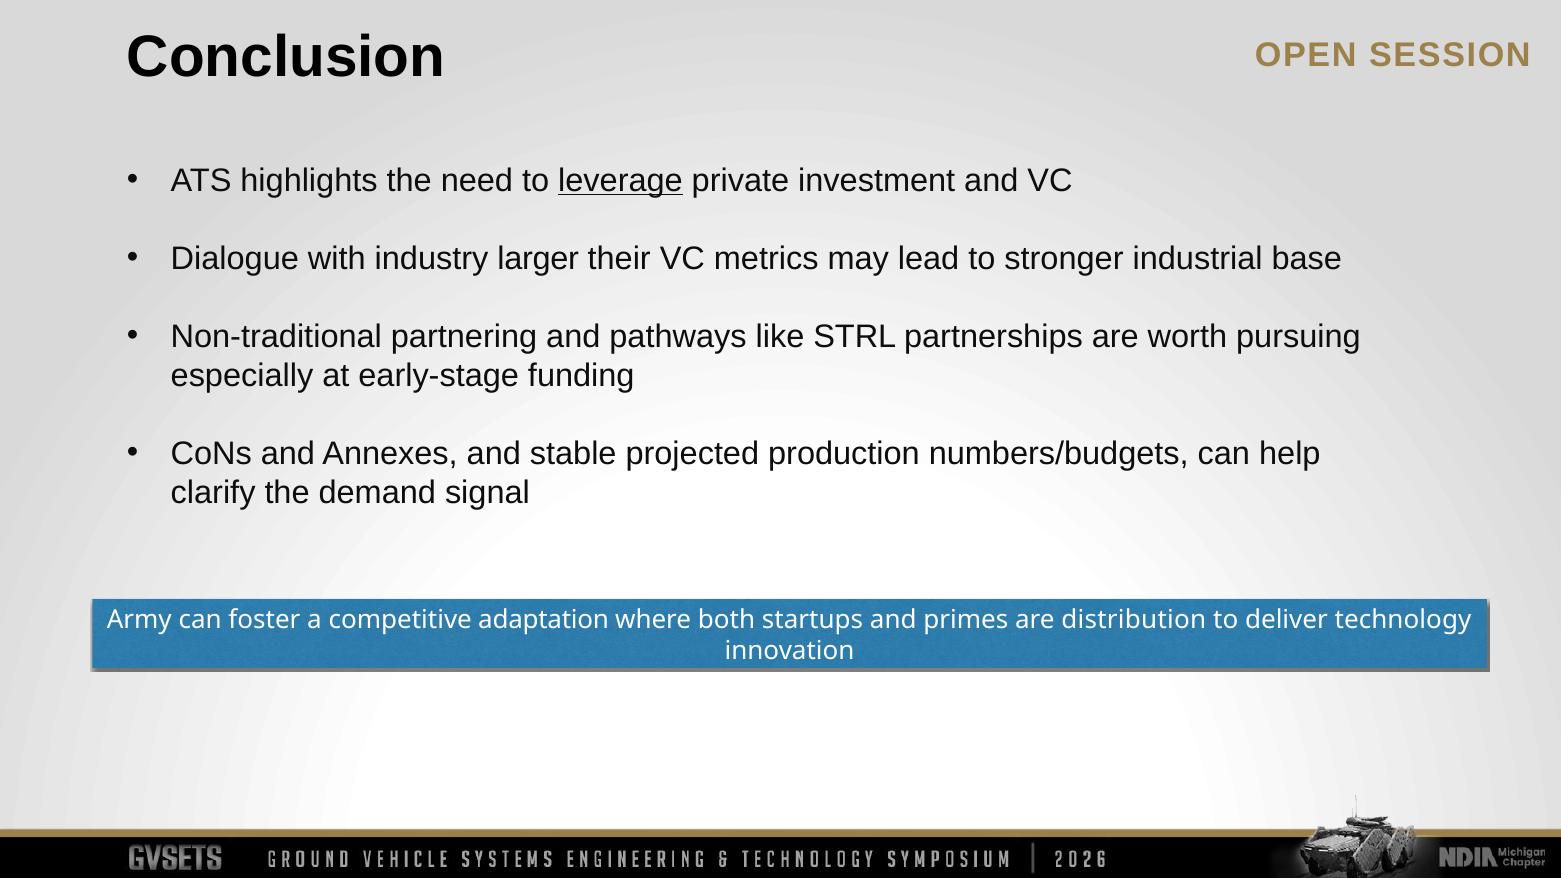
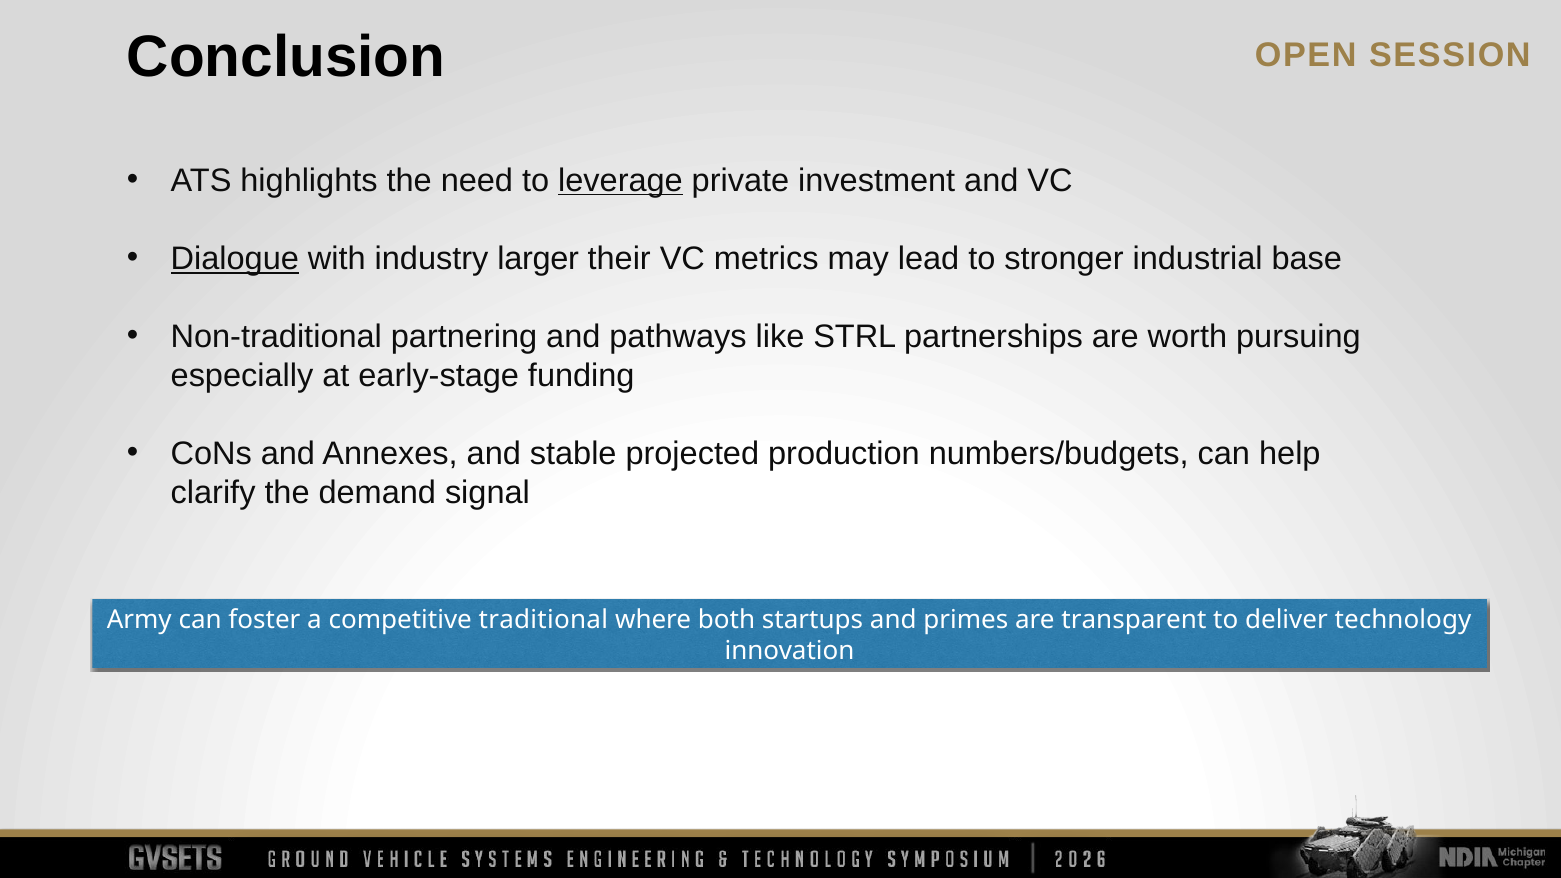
Dialogue underline: none -> present
adaptation: adaptation -> traditional
distribution: distribution -> transparent
